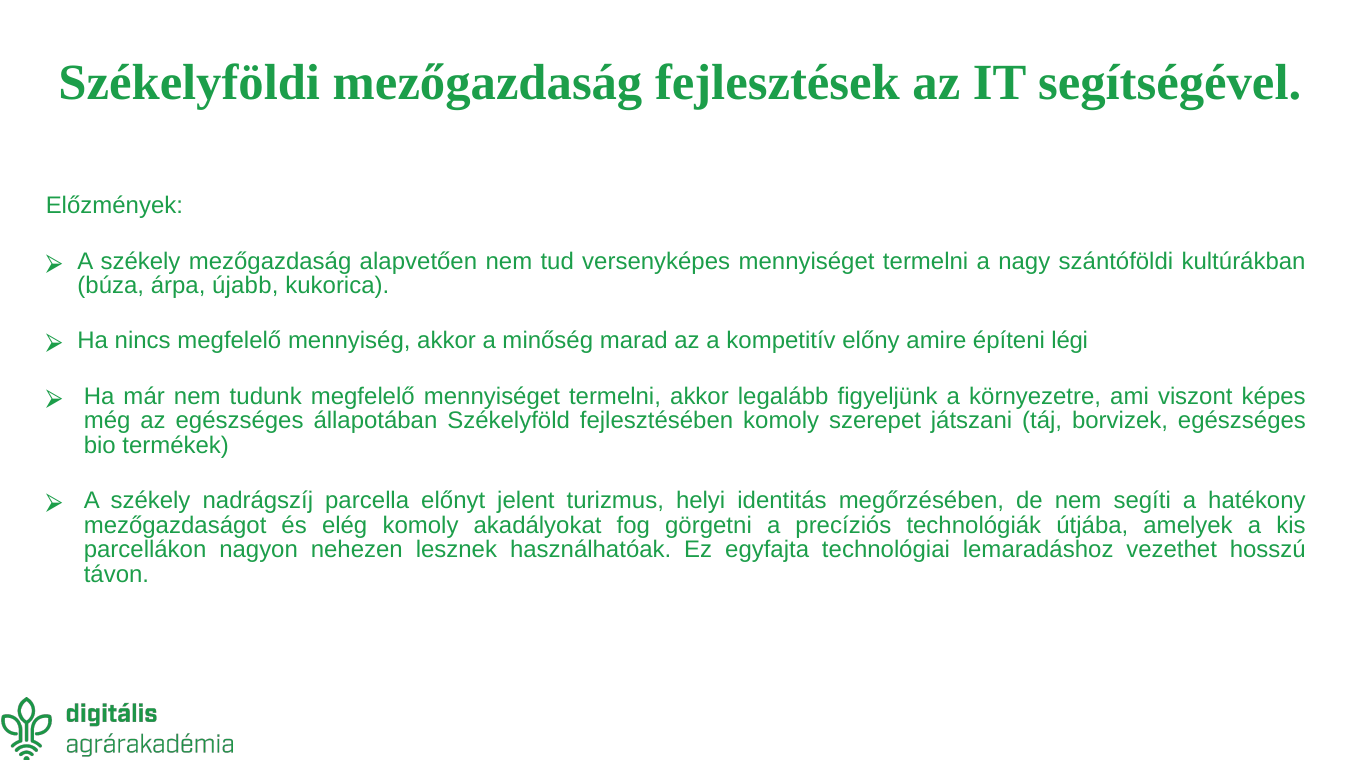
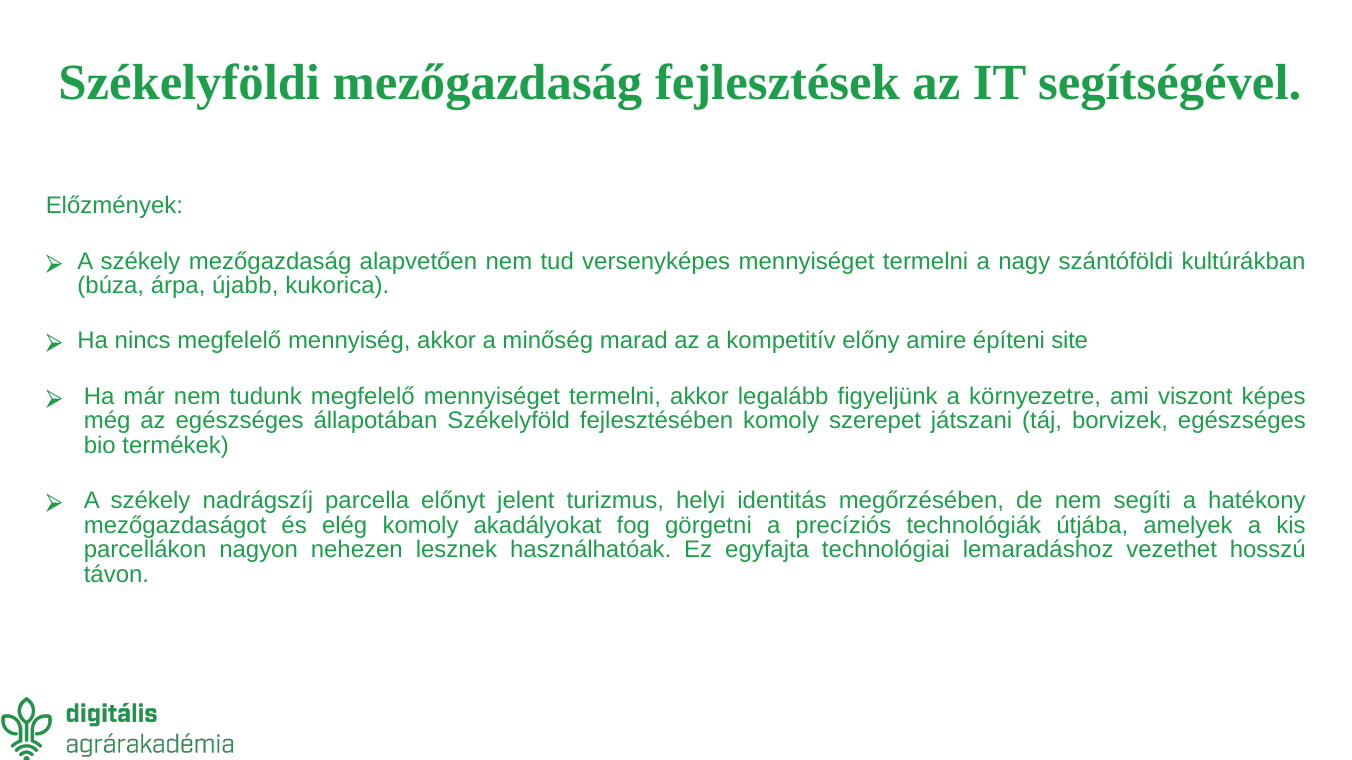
légi: légi -> site
